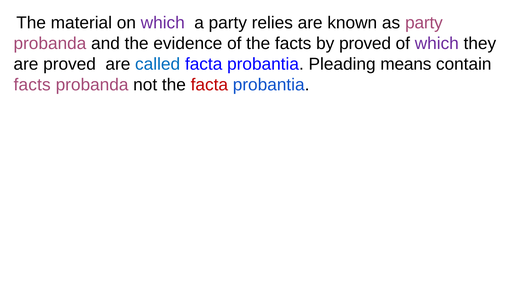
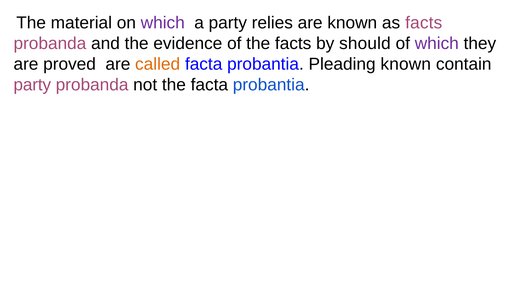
as party: party -> facts
by proved: proved -> should
called colour: blue -> orange
Pleading means: means -> known
facts at (32, 85): facts -> party
facta at (209, 85) colour: red -> black
